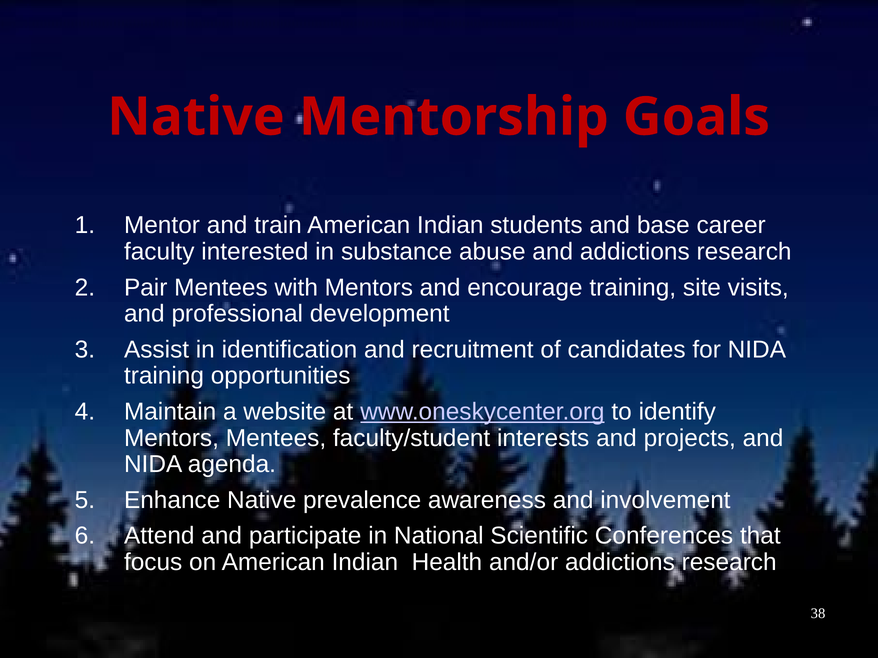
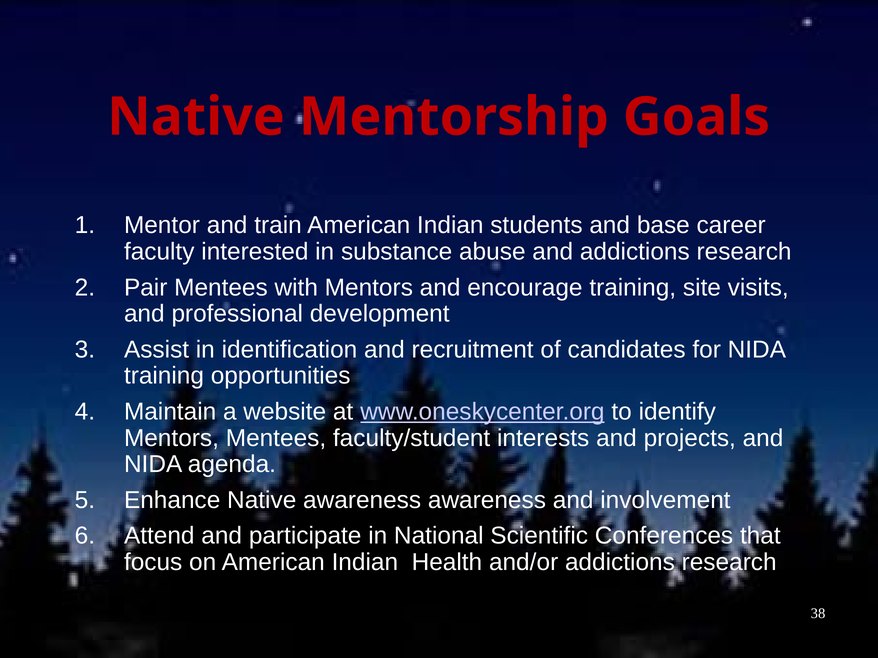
Native prevalence: prevalence -> awareness
